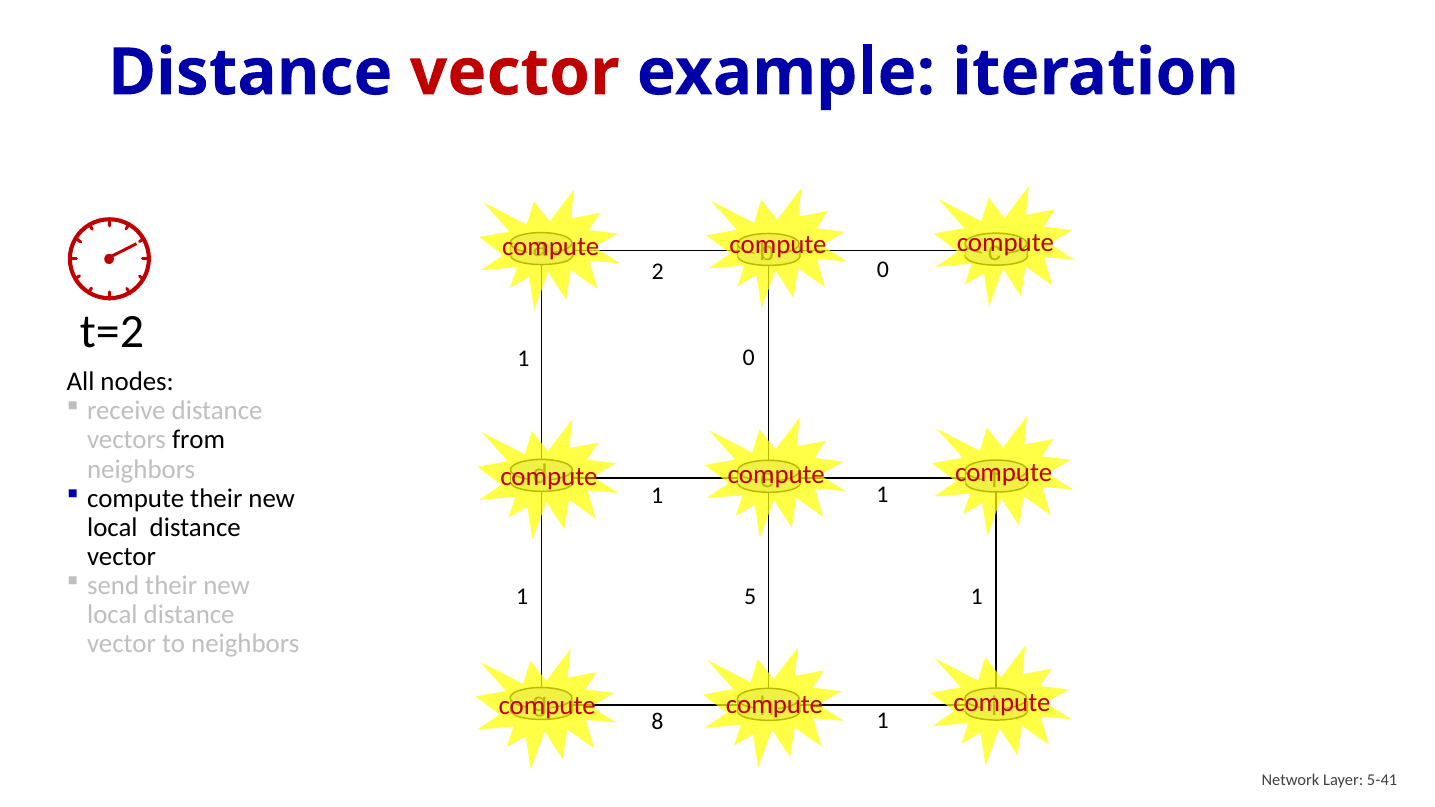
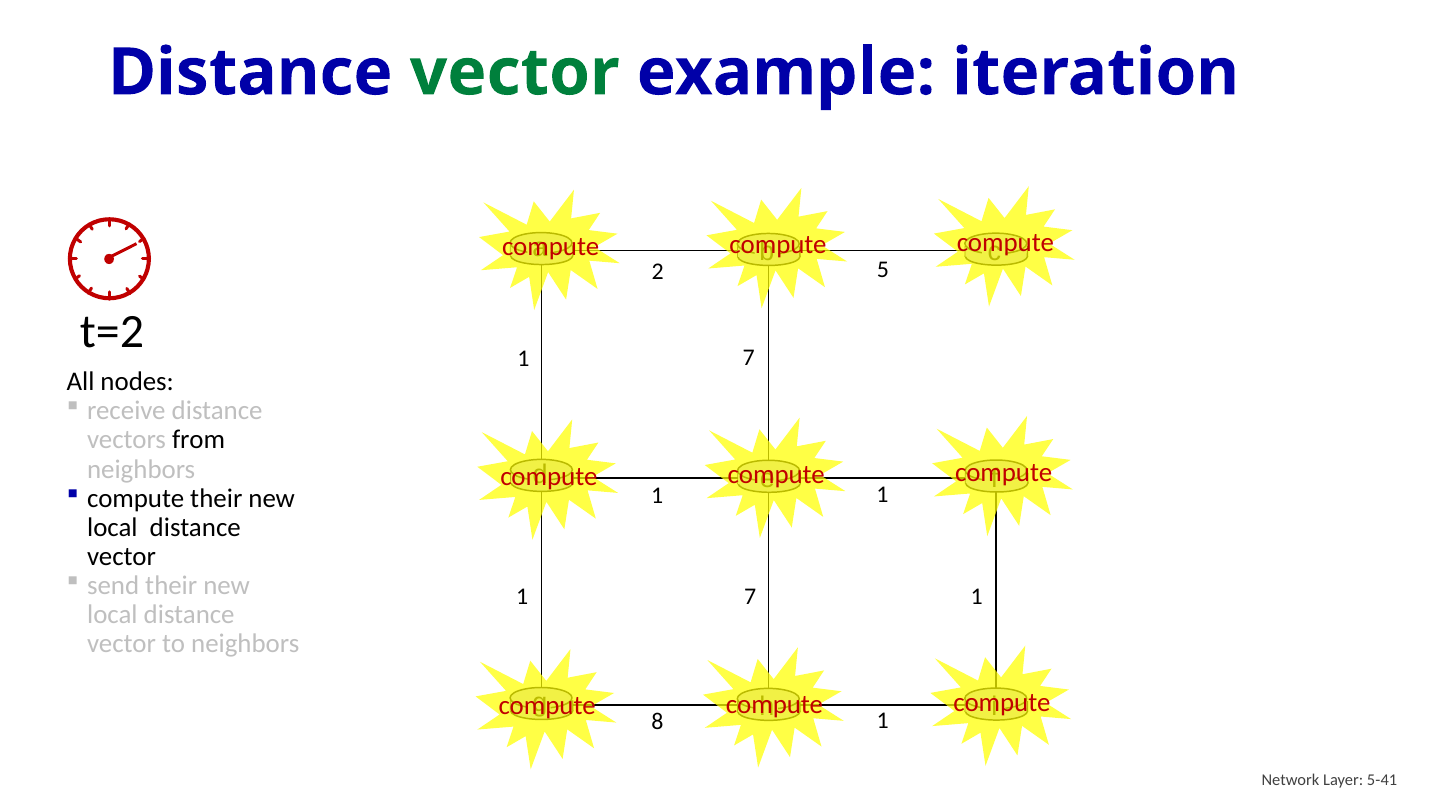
vector at (515, 73) colour: red -> green
2 0: 0 -> 5
0 at (749, 358): 0 -> 7
5 at (750, 597): 5 -> 7
